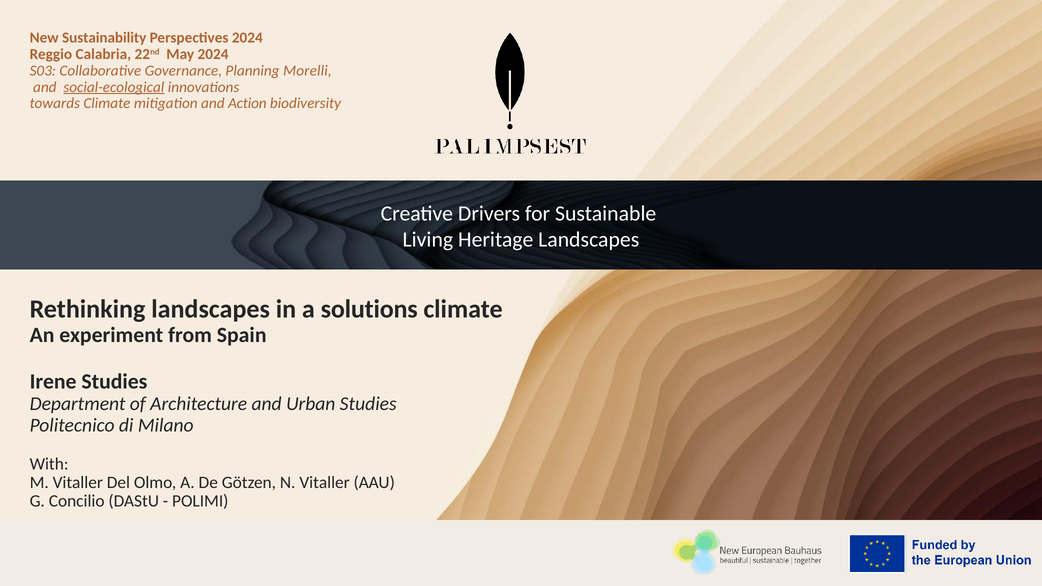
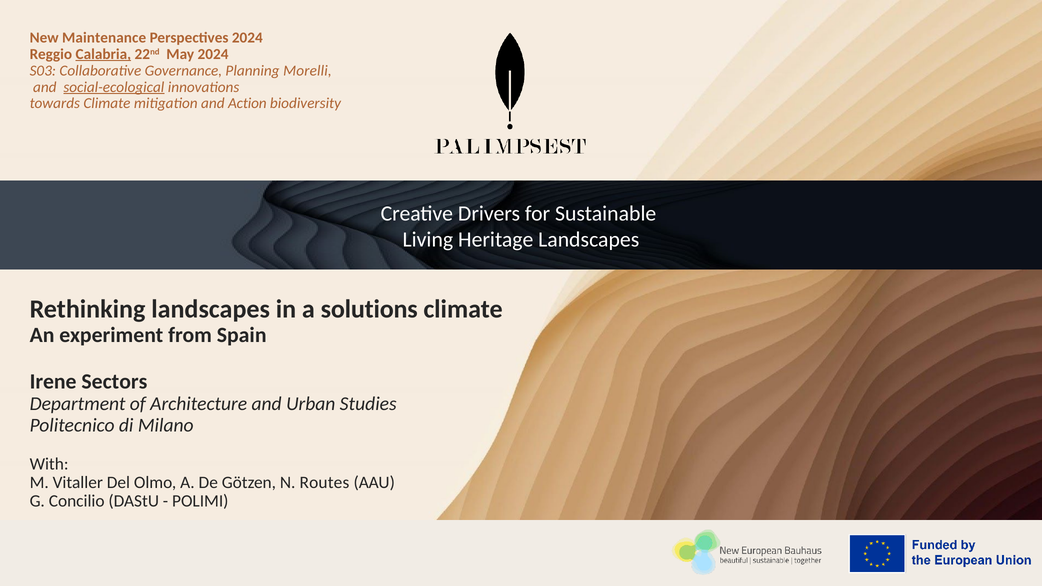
Sustainability: Sustainability -> Maintenance
Calabria underline: none -> present
Irene Studies: Studies -> Sectors
N Vitaller: Vitaller -> Routes
